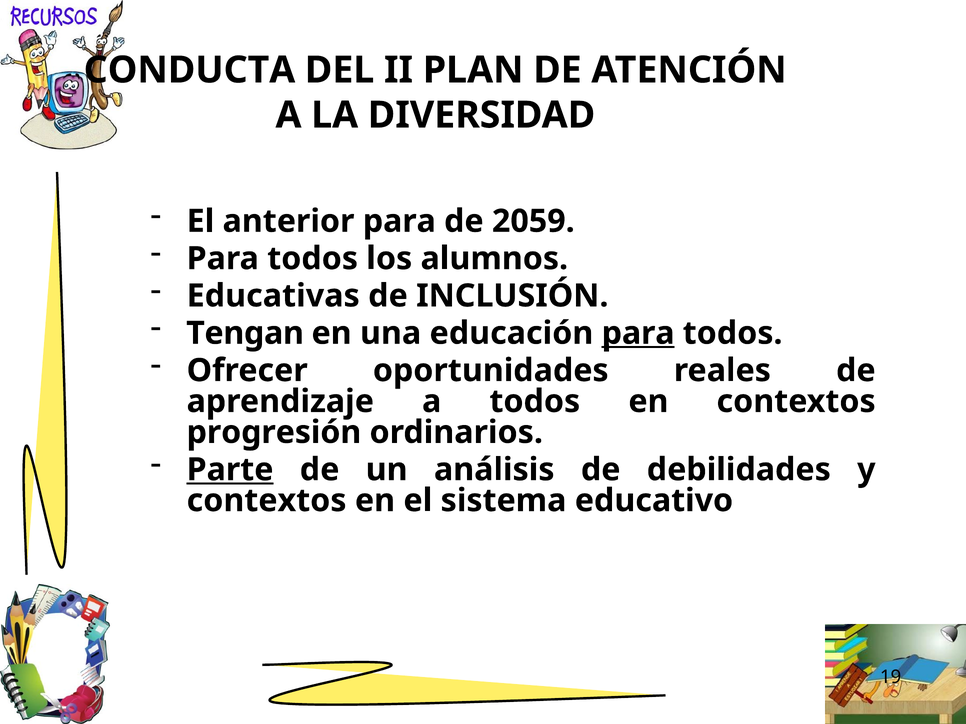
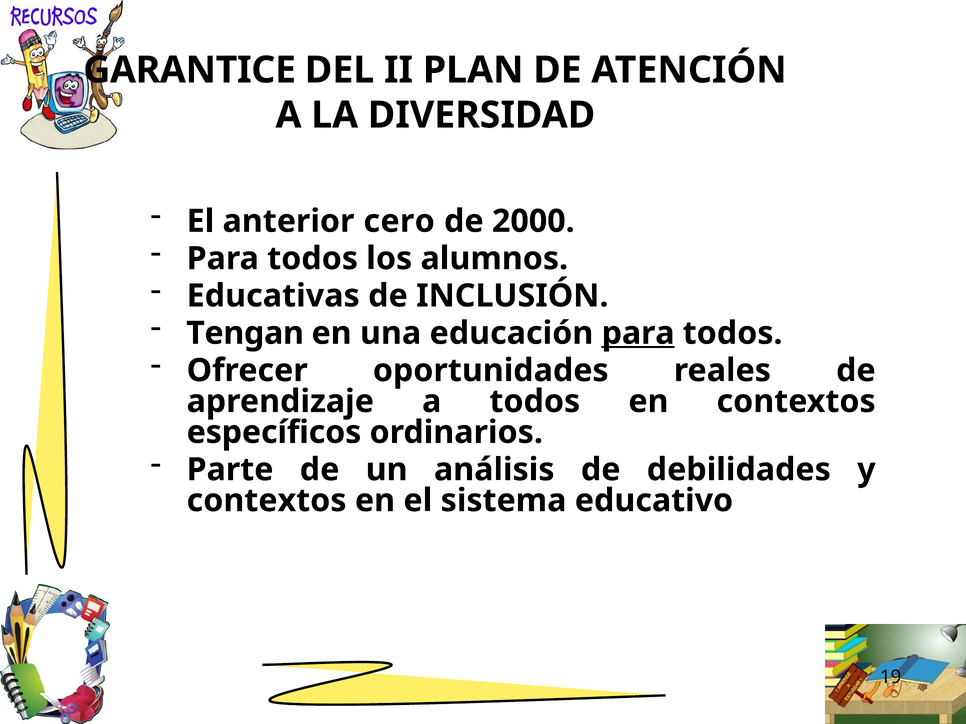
CONDUCTA: CONDUCTA -> GARANTICE
anterior para: para -> cero
2059: 2059 -> 2000
progresión: progresión -> específicos
Parte underline: present -> none
